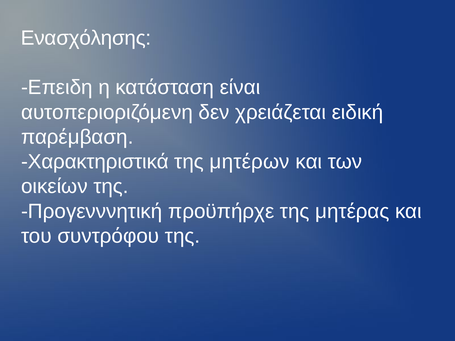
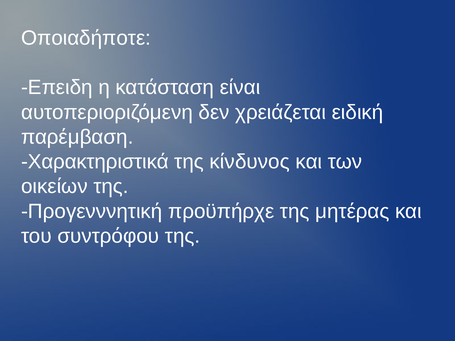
Ενασχόλησης: Ενασχόλησης -> Οποιαδήποτε
μητέρων: μητέρων -> κίνδυνος
